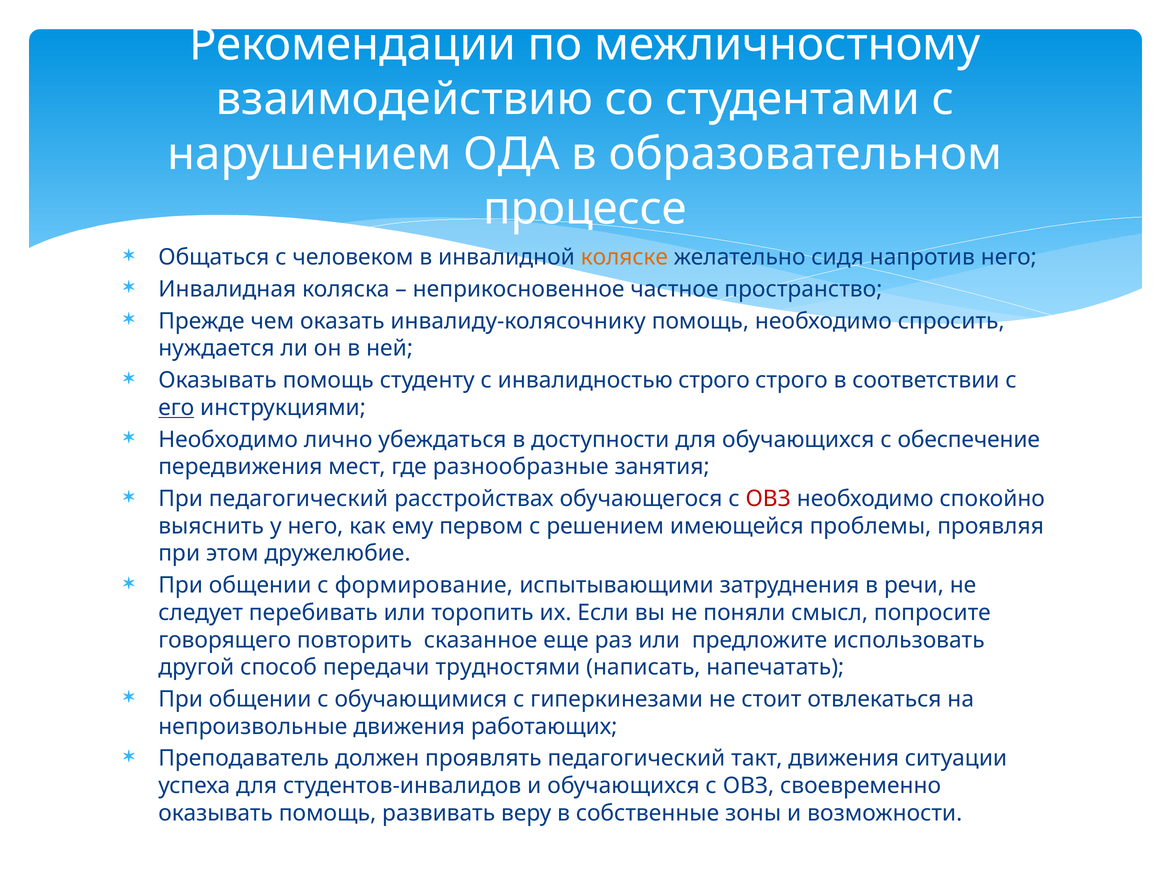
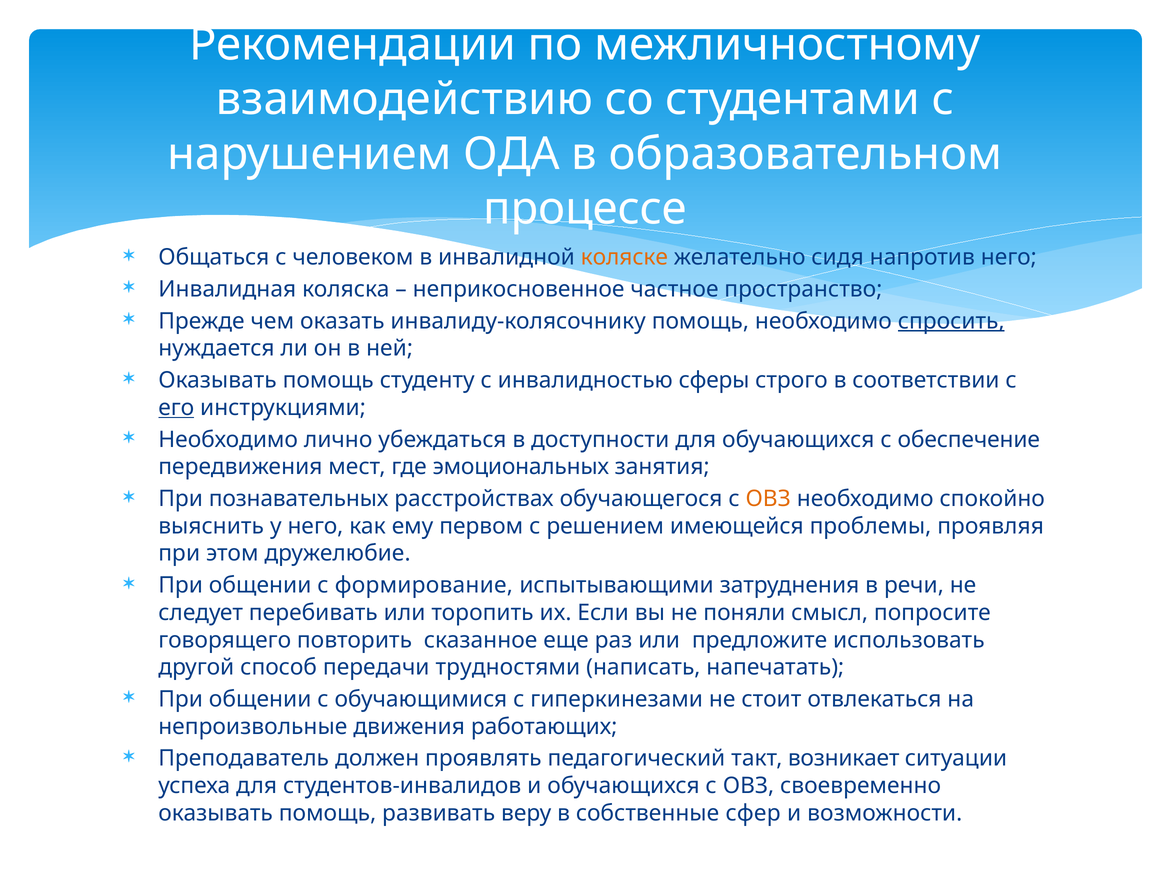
спросить underline: none -> present
инвалидностью строго: строго -> сферы
разнообразные: разнообразные -> эмоциональных
При педагогический: педагогический -> познавательных
ОВЗ at (768, 498) colour: red -> orange
такт движения: движения -> возникает
зоны: зоны -> сфер
